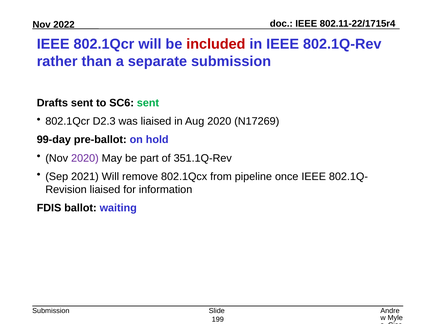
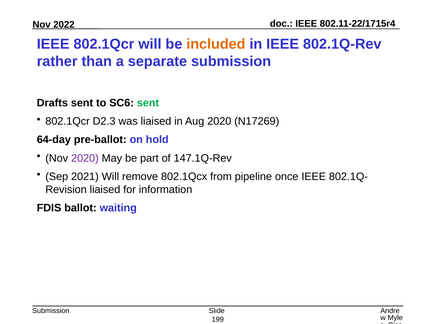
included colour: red -> orange
99-day: 99-day -> 64-day
351.1Q-Rev: 351.1Q-Rev -> 147.1Q-Rev
